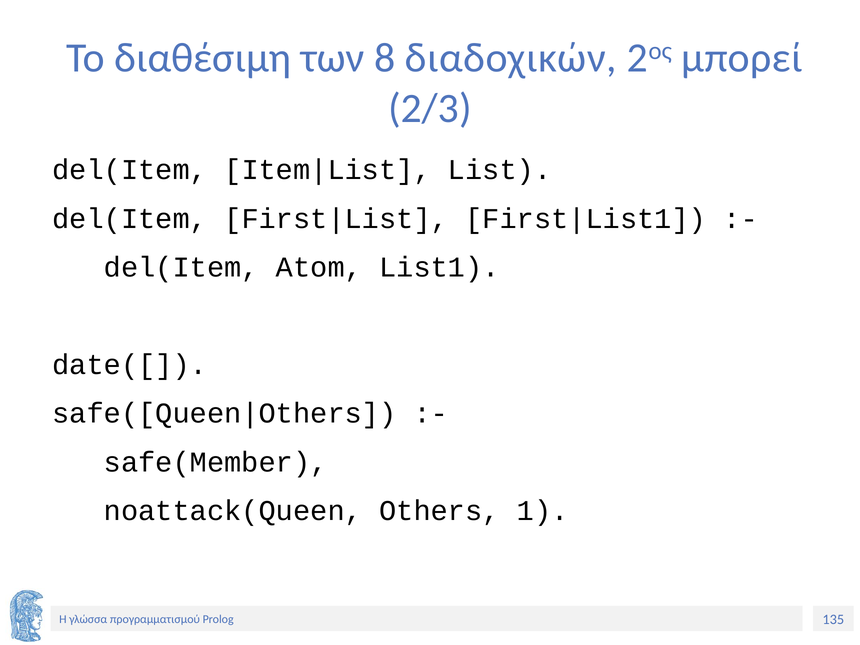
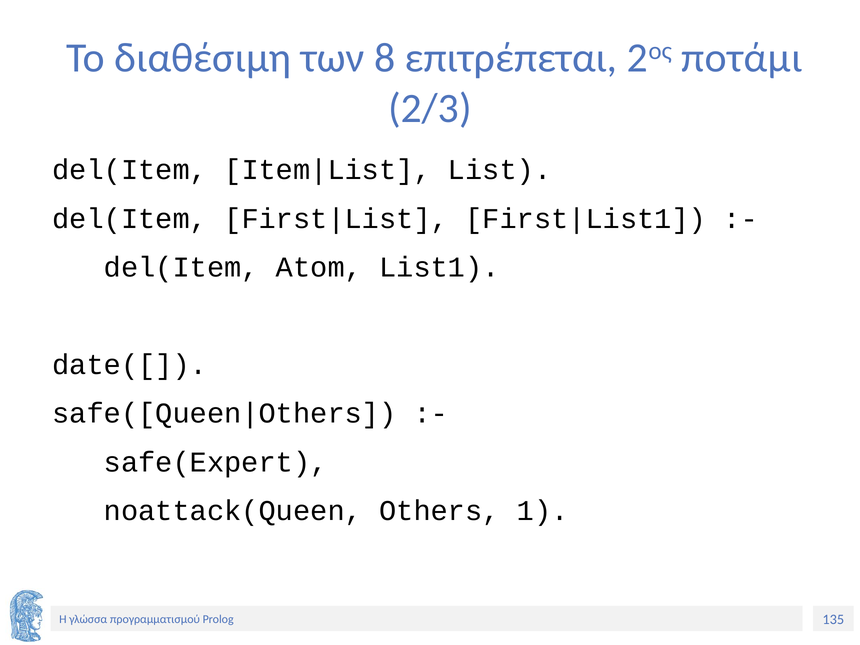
διαδοχικών: διαδοχικών -> επιτρέπεται
μπορεί: μπορεί -> ποτάμι
safe(Member: safe(Member -> safe(Expert
